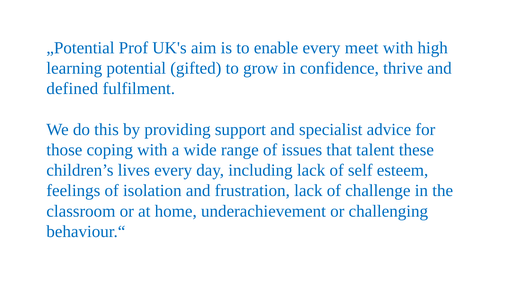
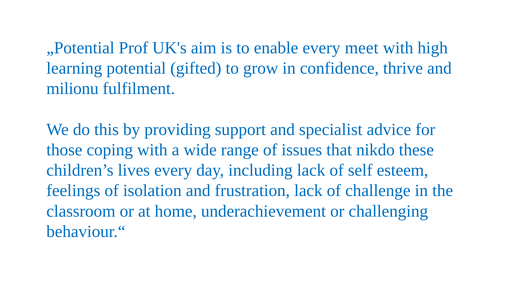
defined: defined -> milionu
talent: talent -> nikdo
